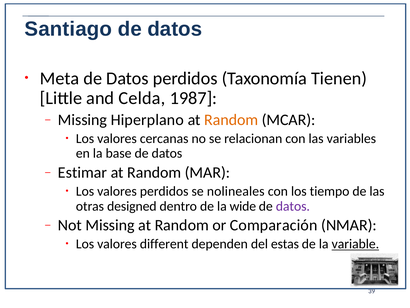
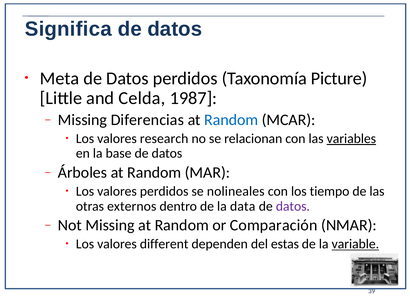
Santiago: Santiago -> Significa
Tienen: Tienen -> Picture
Hiperplano: Hiperplano -> Diferencias
Random at (231, 120) colour: orange -> blue
cercanas: cercanas -> research
variables underline: none -> present
Estimar: Estimar -> Árboles
designed: designed -> externos
wide: wide -> data
